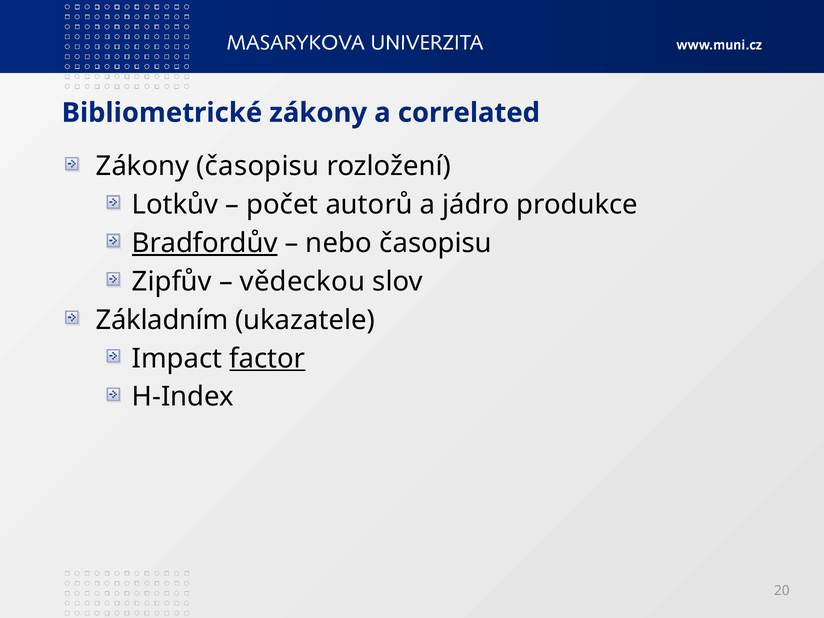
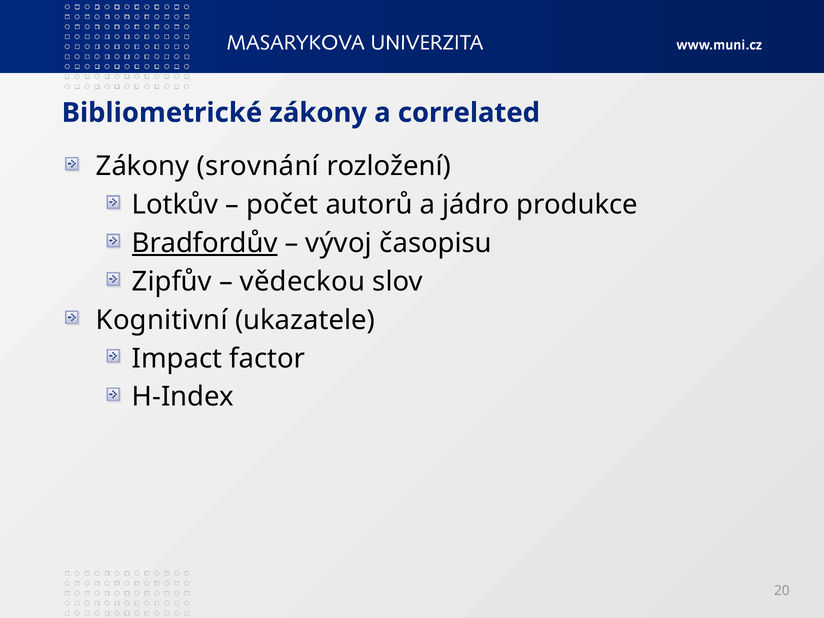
Zákony časopisu: časopisu -> srovnání
nebo: nebo -> vývoj
Základním: Základním -> Kognitivní
factor underline: present -> none
